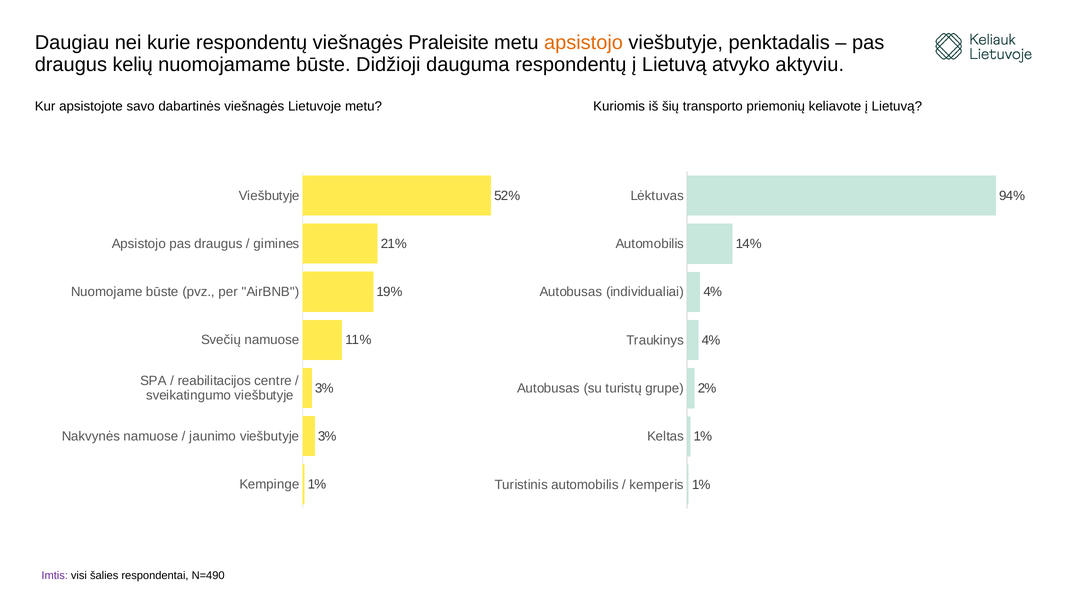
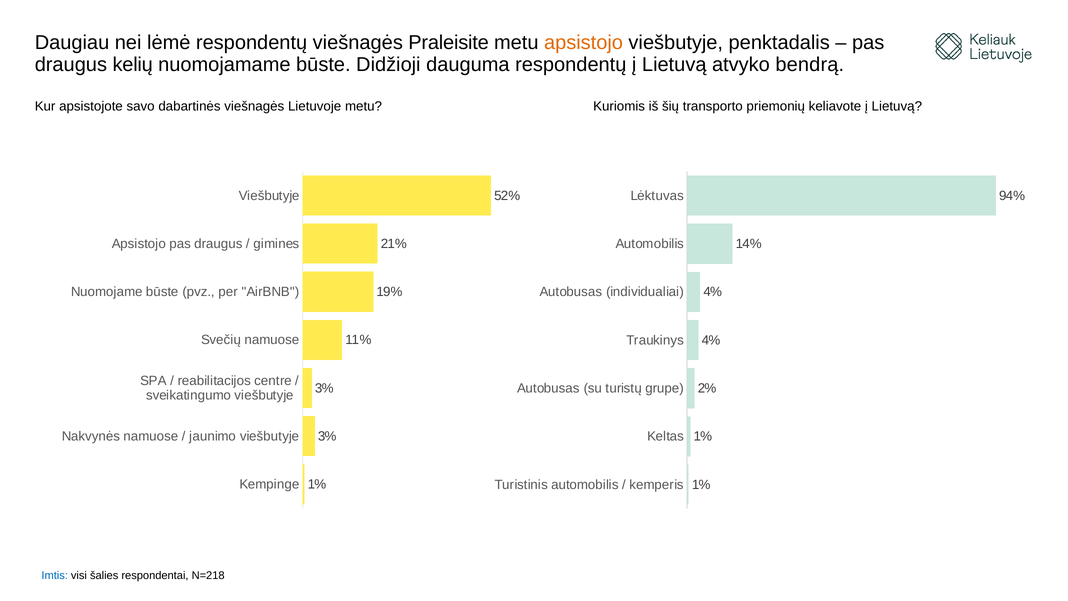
kurie: kurie -> lėmė
aktyviu: aktyviu -> bendrą
Imtis colour: purple -> blue
N=490: N=490 -> N=218
